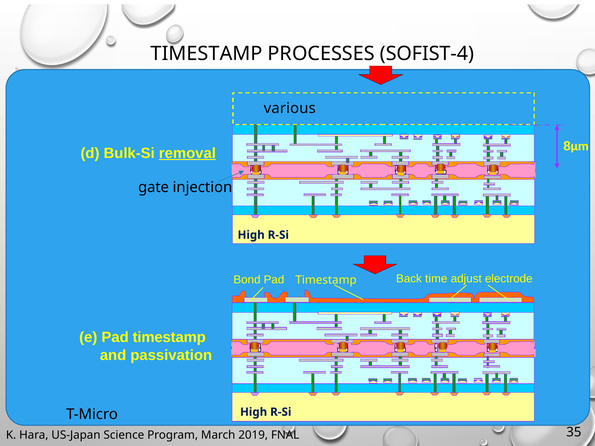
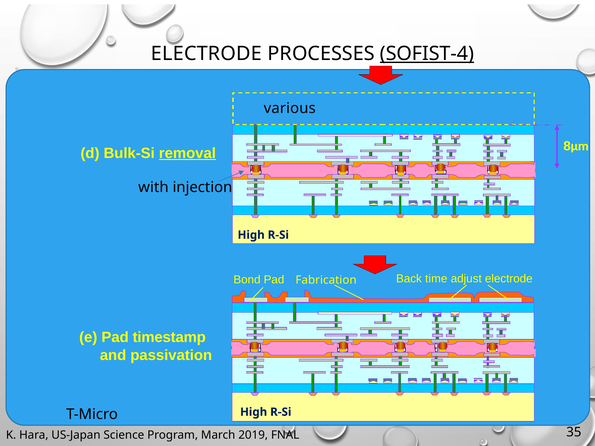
TIMESTAMP at (207, 54): TIMESTAMP -> ELECTRODE
SOFIST-4 underline: none -> present
gate: gate -> with
Timestamp at (326, 280): Timestamp -> Fabrication
